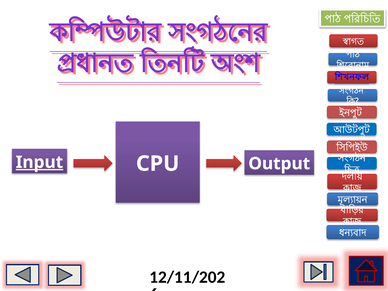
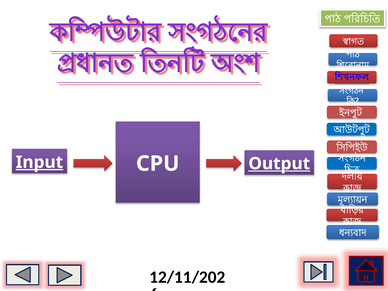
Output underline: none -> present
